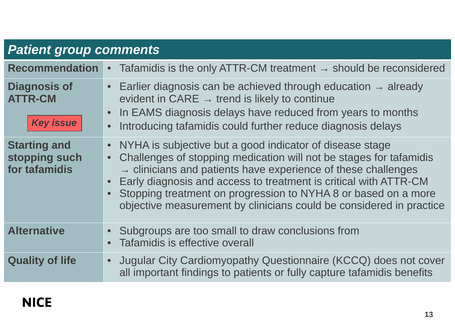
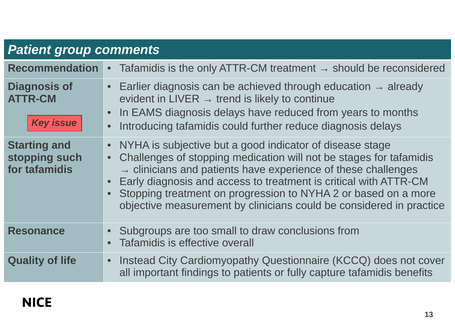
CARE: CARE -> LIVER
8: 8 -> 2
Alternative: Alternative -> Resonance
Jugular: Jugular -> Instead
